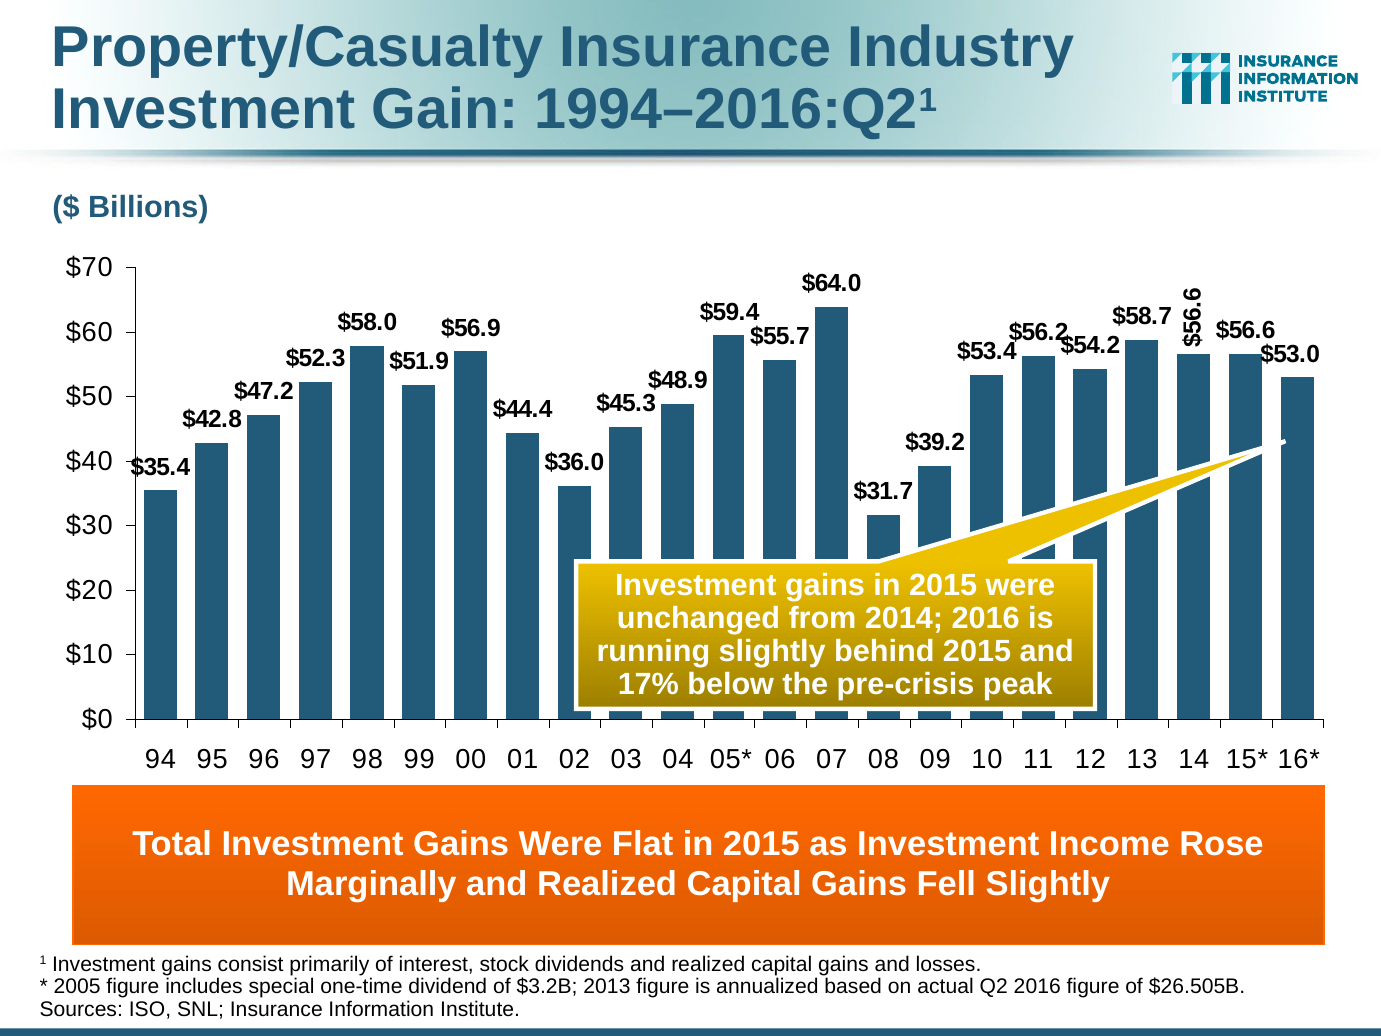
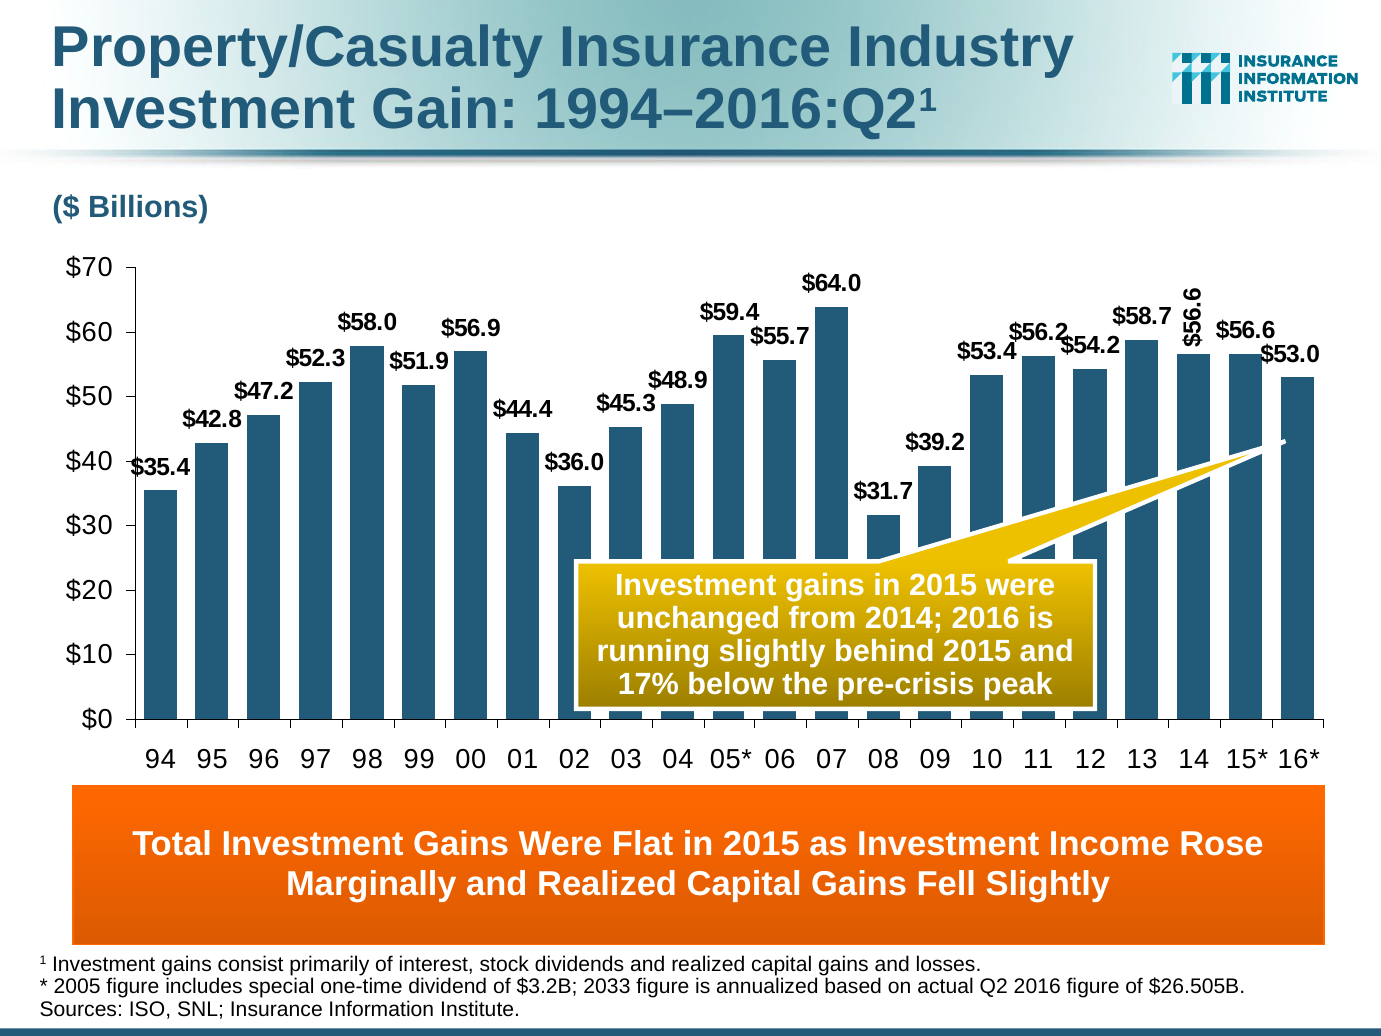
2013: 2013 -> 2033
